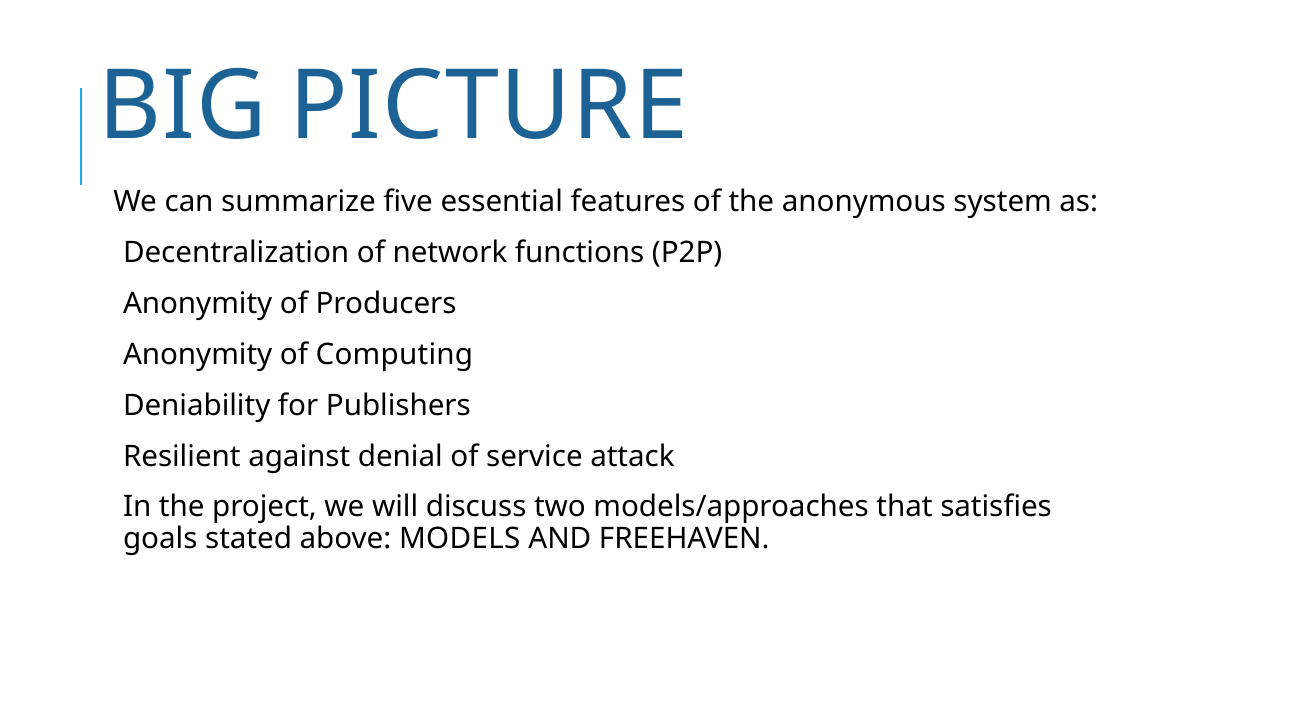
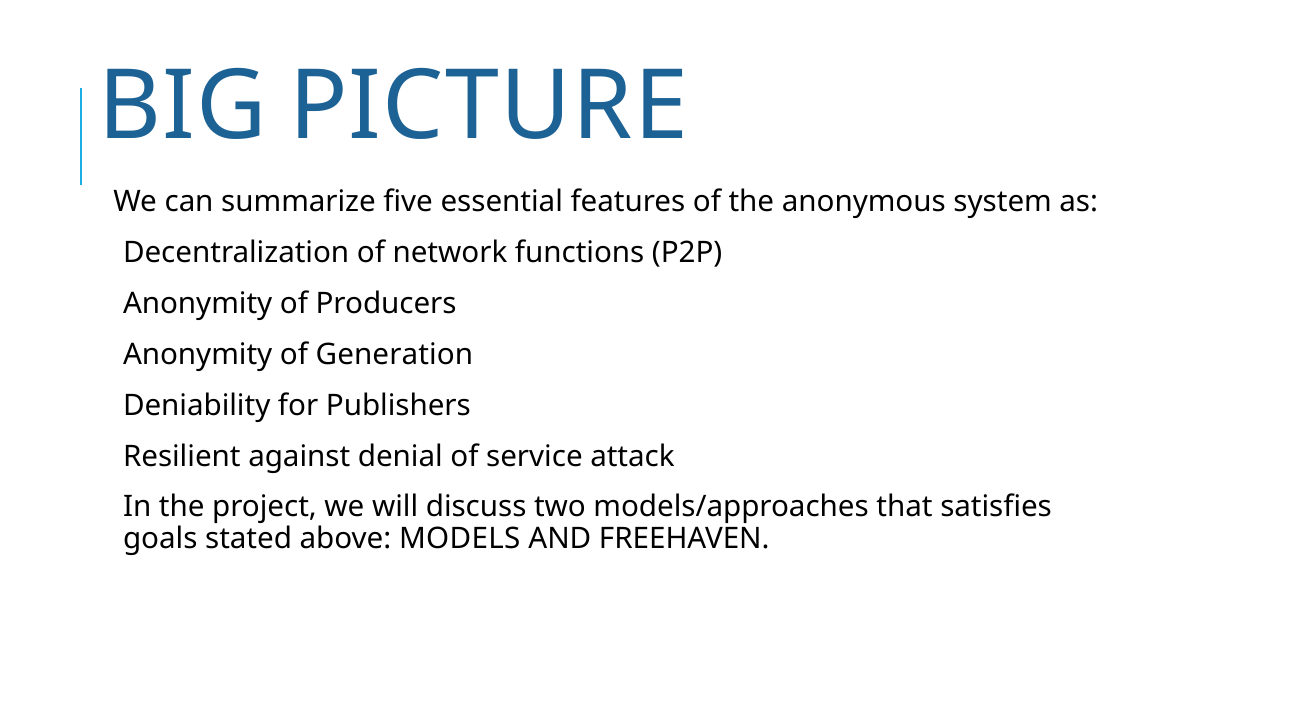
Computing: Computing -> Generation
